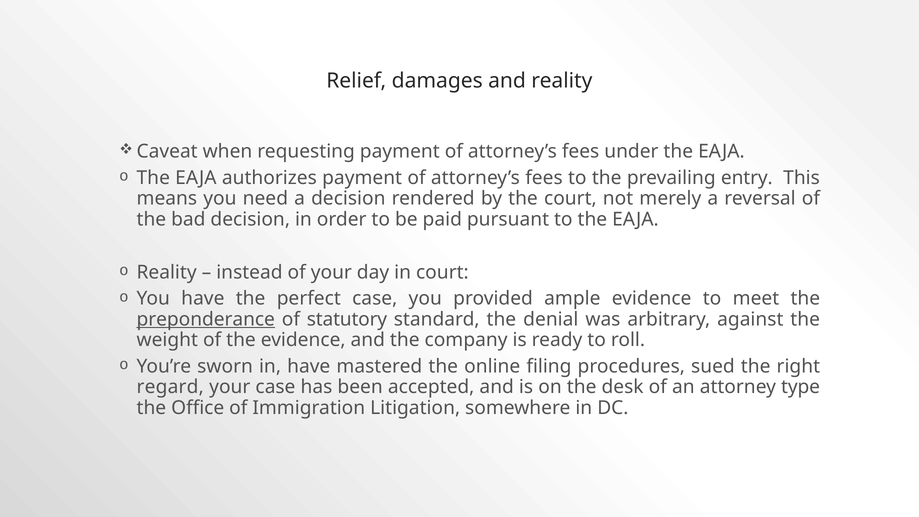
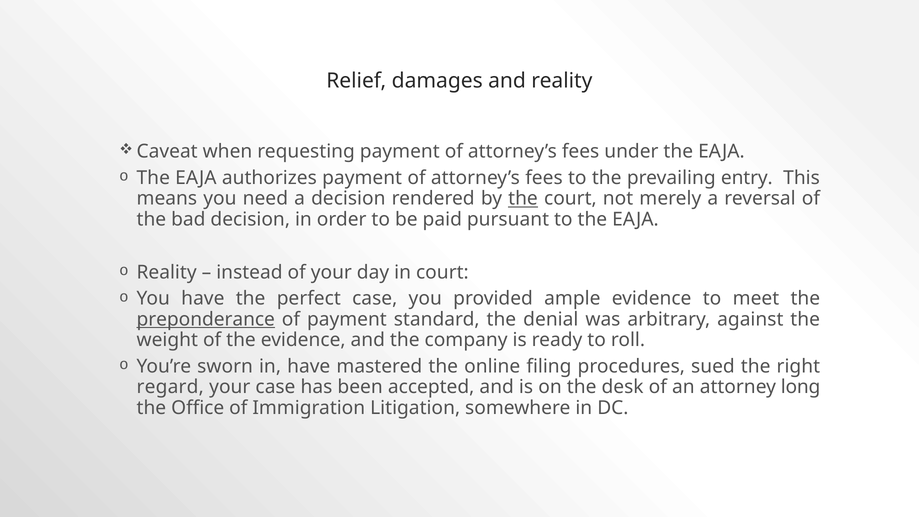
the at (523, 199) underline: none -> present
of statutory: statutory -> payment
type: type -> long
